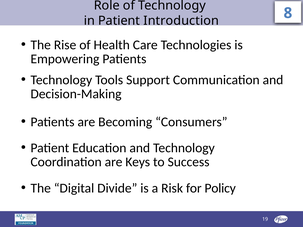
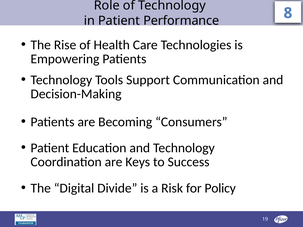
Introduction: Introduction -> Performance
